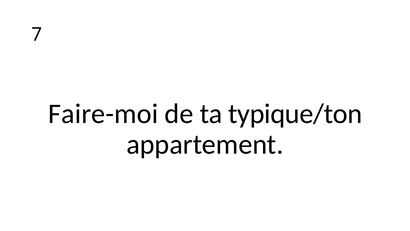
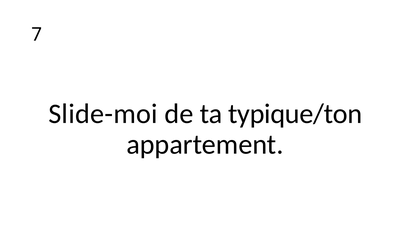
Faire-moi: Faire-moi -> Slide-moi
